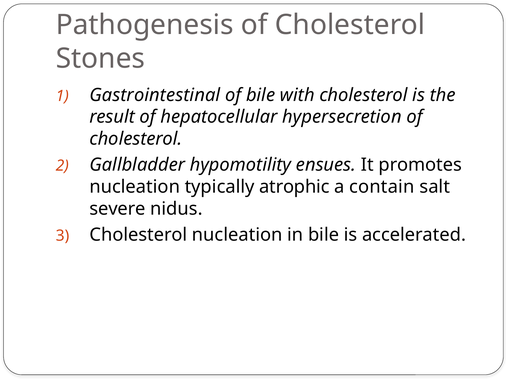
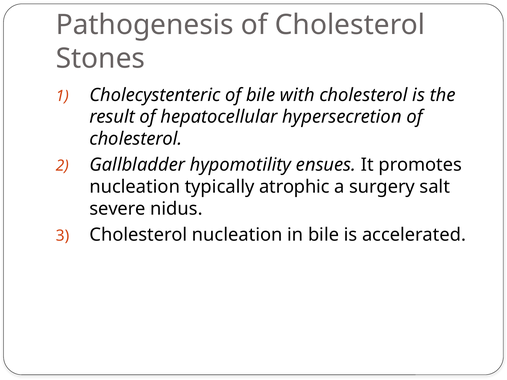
Gastrointestinal: Gastrointestinal -> Cholecystenteric
contain: contain -> surgery
